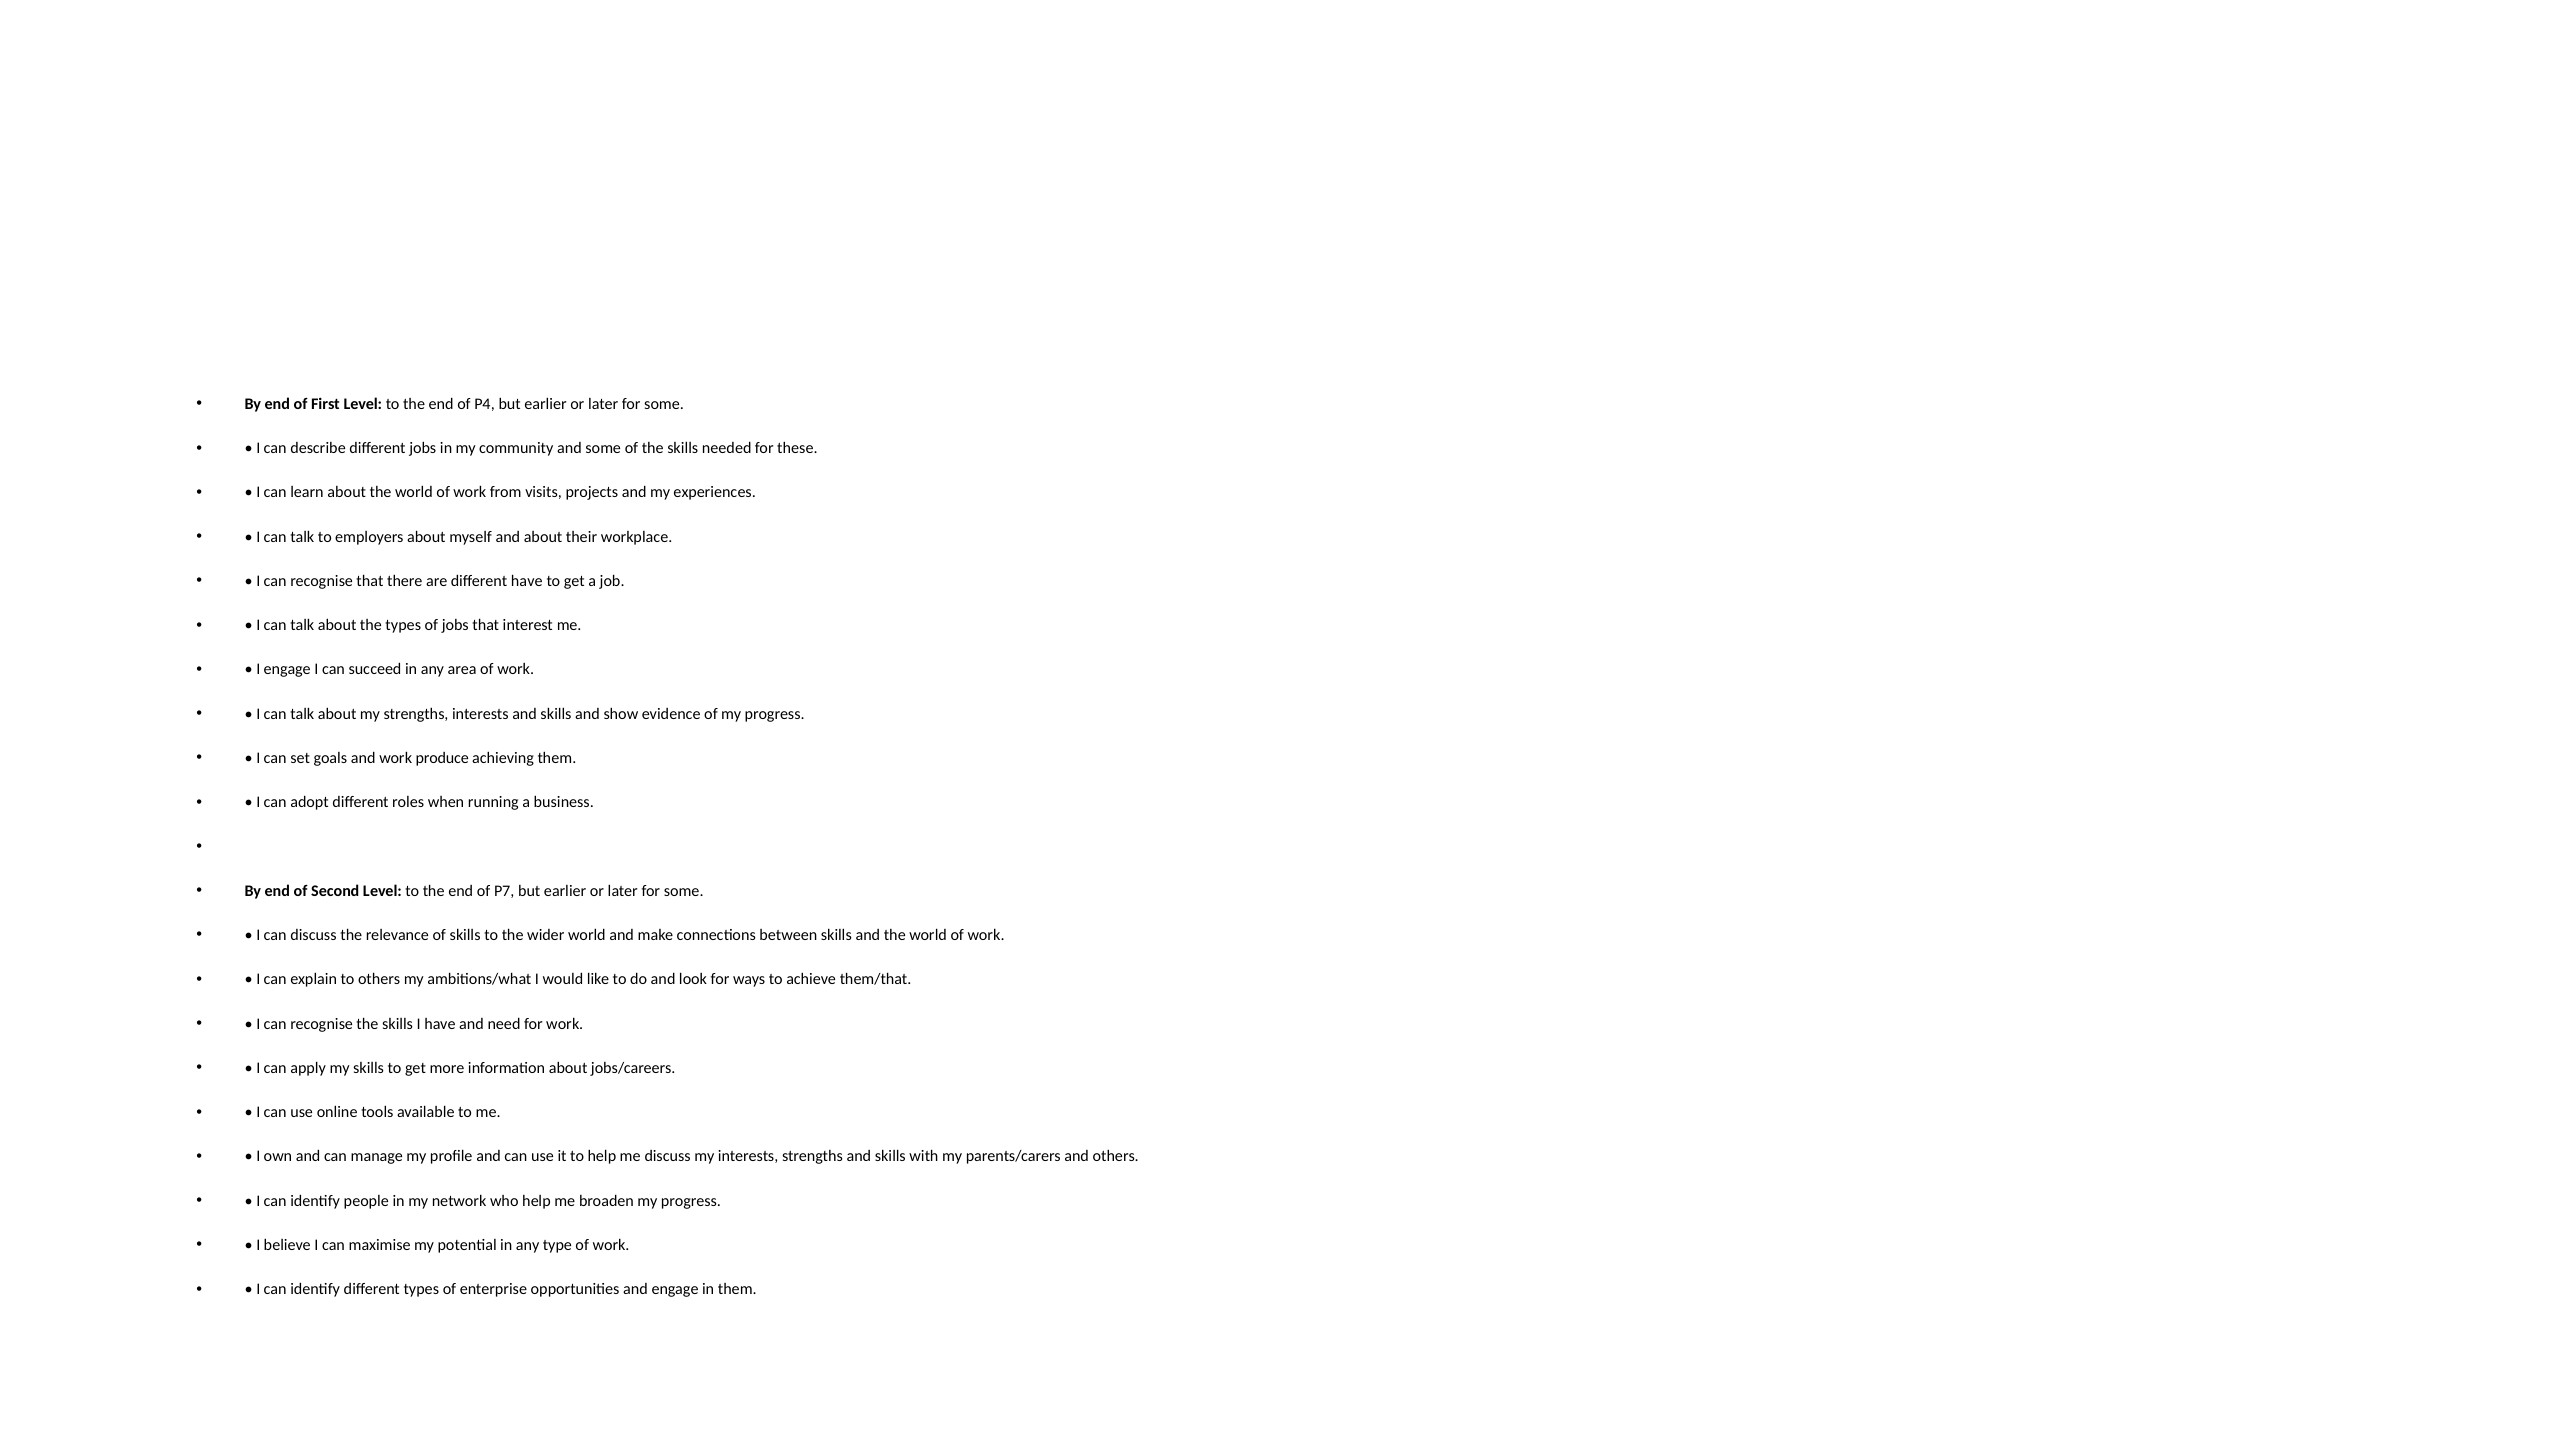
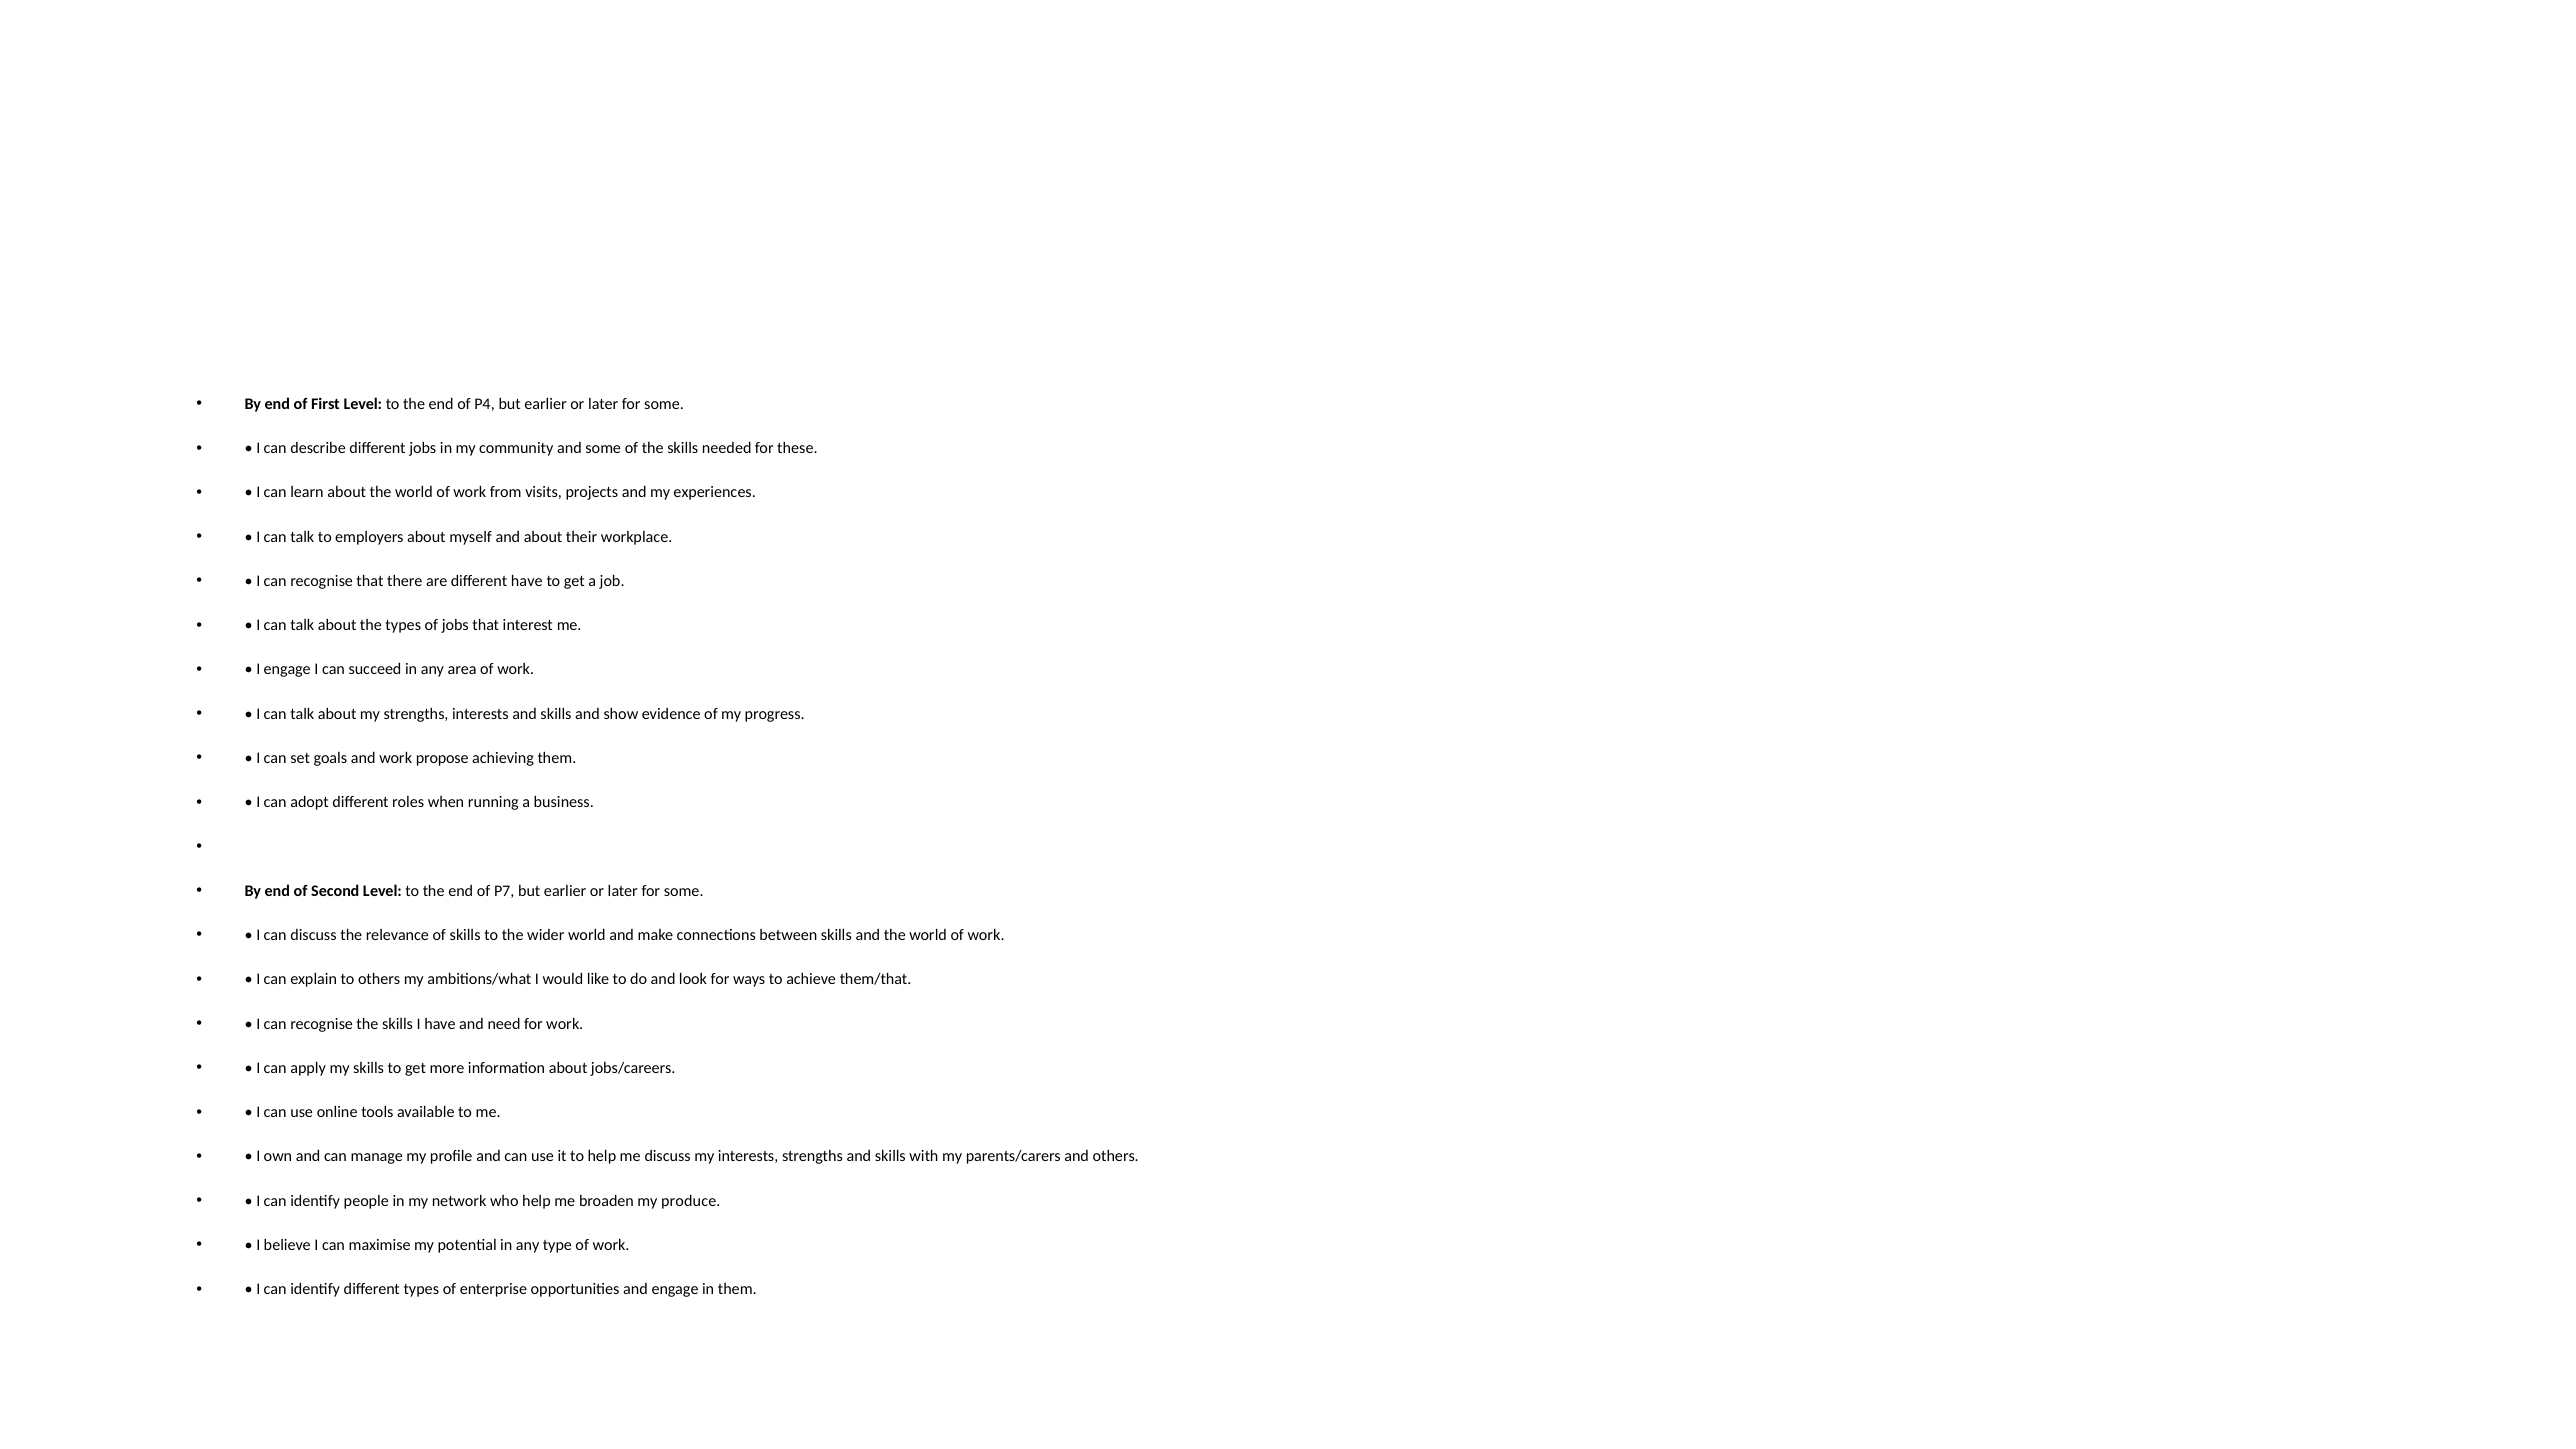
produce: produce -> propose
broaden my progress: progress -> produce
